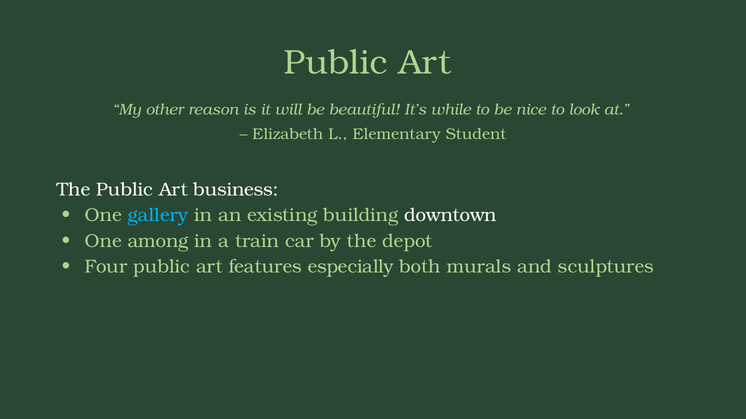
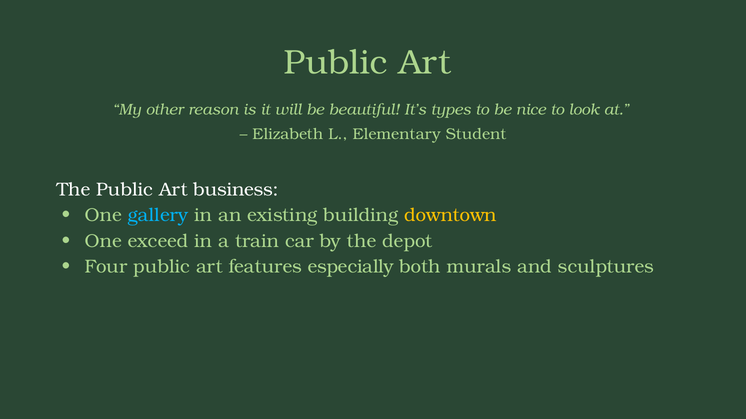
while: while -> types
downtown colour: white -> yellow
among: among -> exceed
